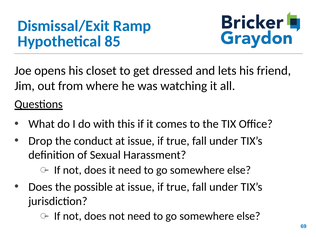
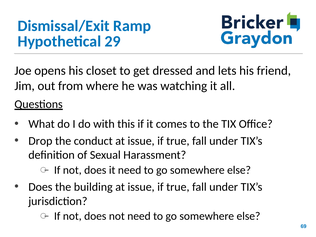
85: 85 -> 29
possible: possible -> building
